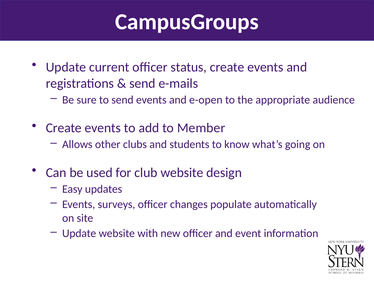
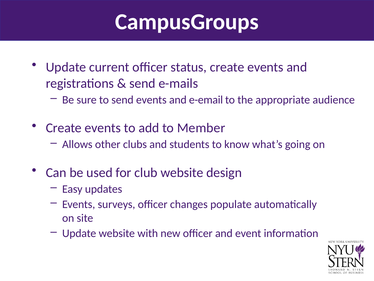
e-open: e-open -> e-email
